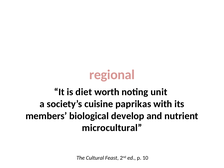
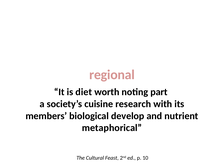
unit: unit -> part
paprikas: paprikas -> research
microcultural: microcultural -> metaphorical
